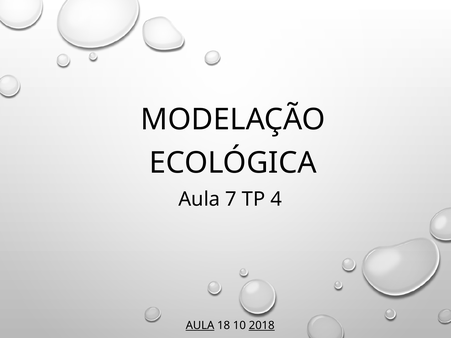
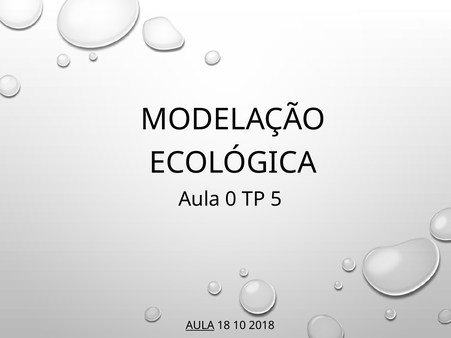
7: 7 -> 0
4: 4 -> 5
2018 underline: present -> none
